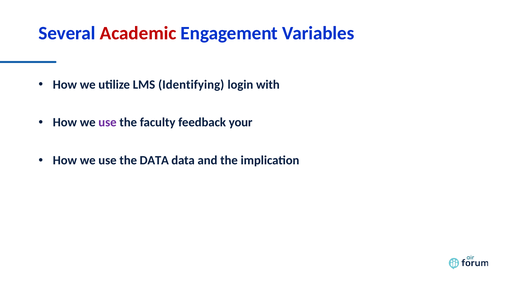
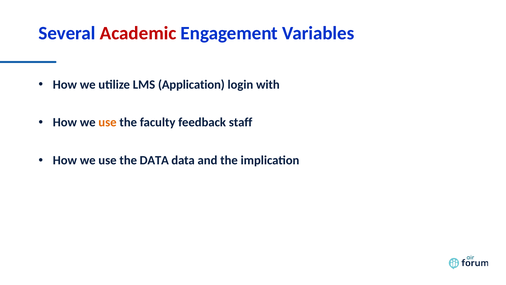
Identifying: Identifying -> Application
use at (107, 122) colour: purple -> orange
your: your -> staff
